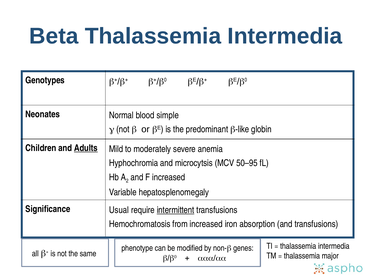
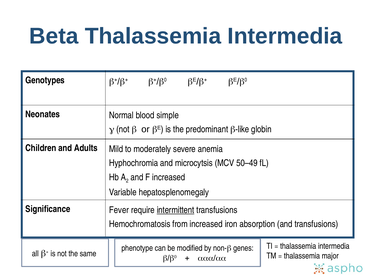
Adults underline: present -> none
50–95: 50–95 -> 50–49
Usual: Usual -> Fever
